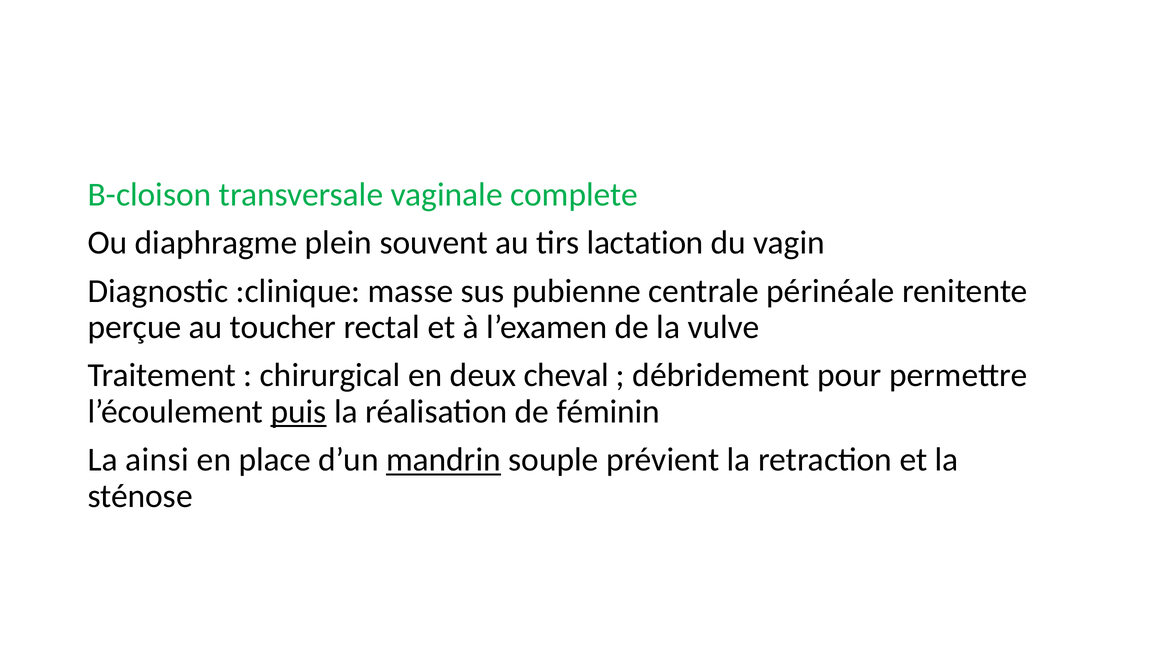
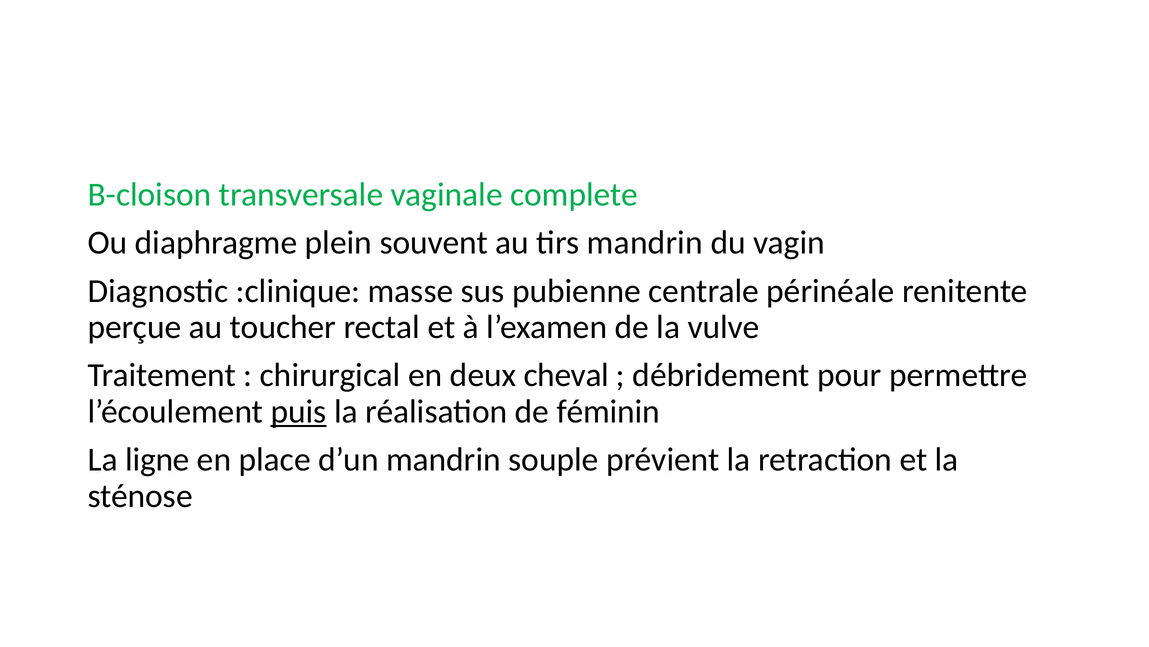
tirs lactation: lactation -> mandrin
ainsi: ainsi -> ligne
mandrin at (443, 459) underline: present -> none
